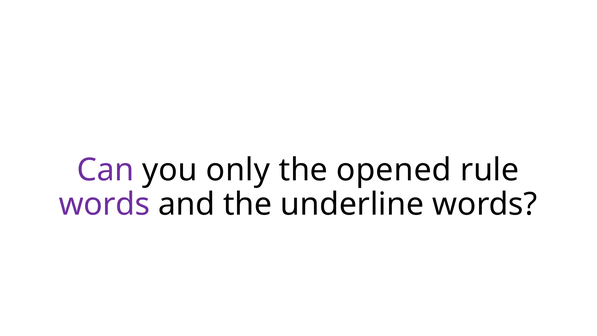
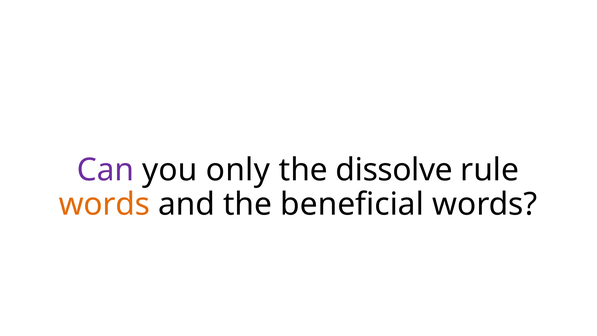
opened: opened -> dissolve
words at (104, 204) colour: purple -> orange
underline: underline -> beneficial
